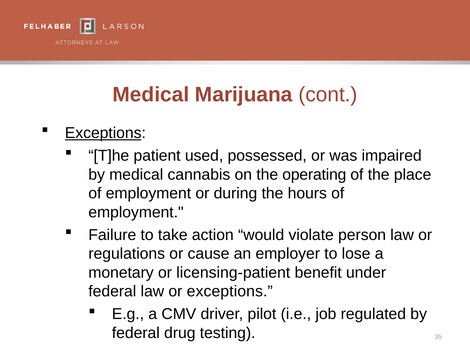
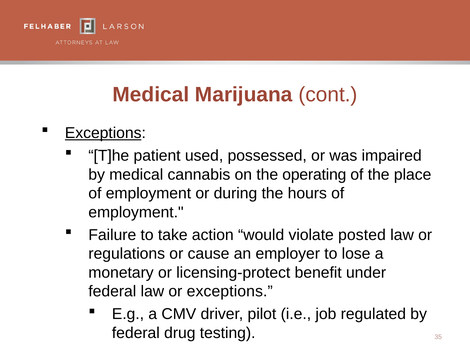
person: person -> posted
licensing-patient: licensing-patient -> licensing-protect
